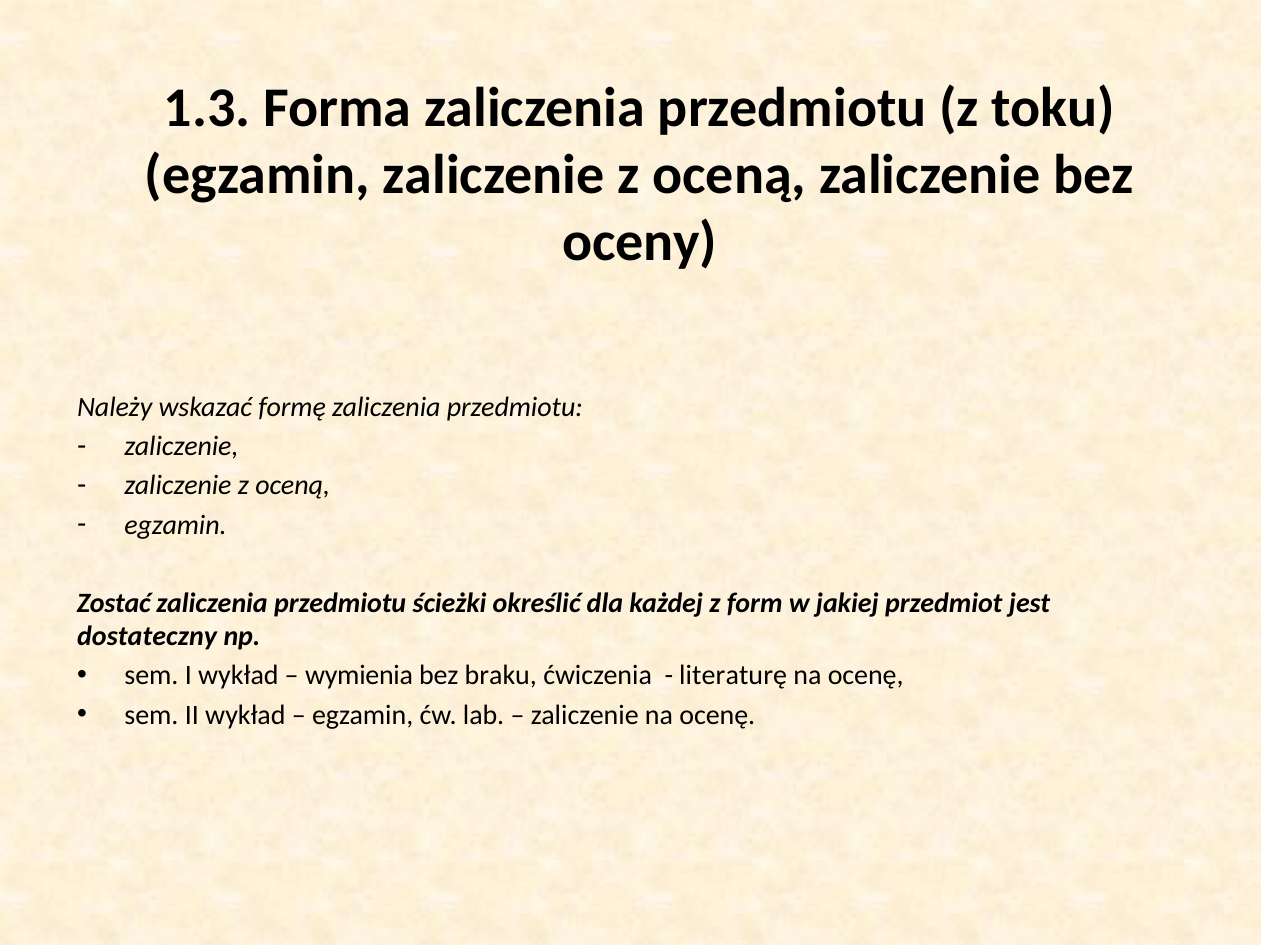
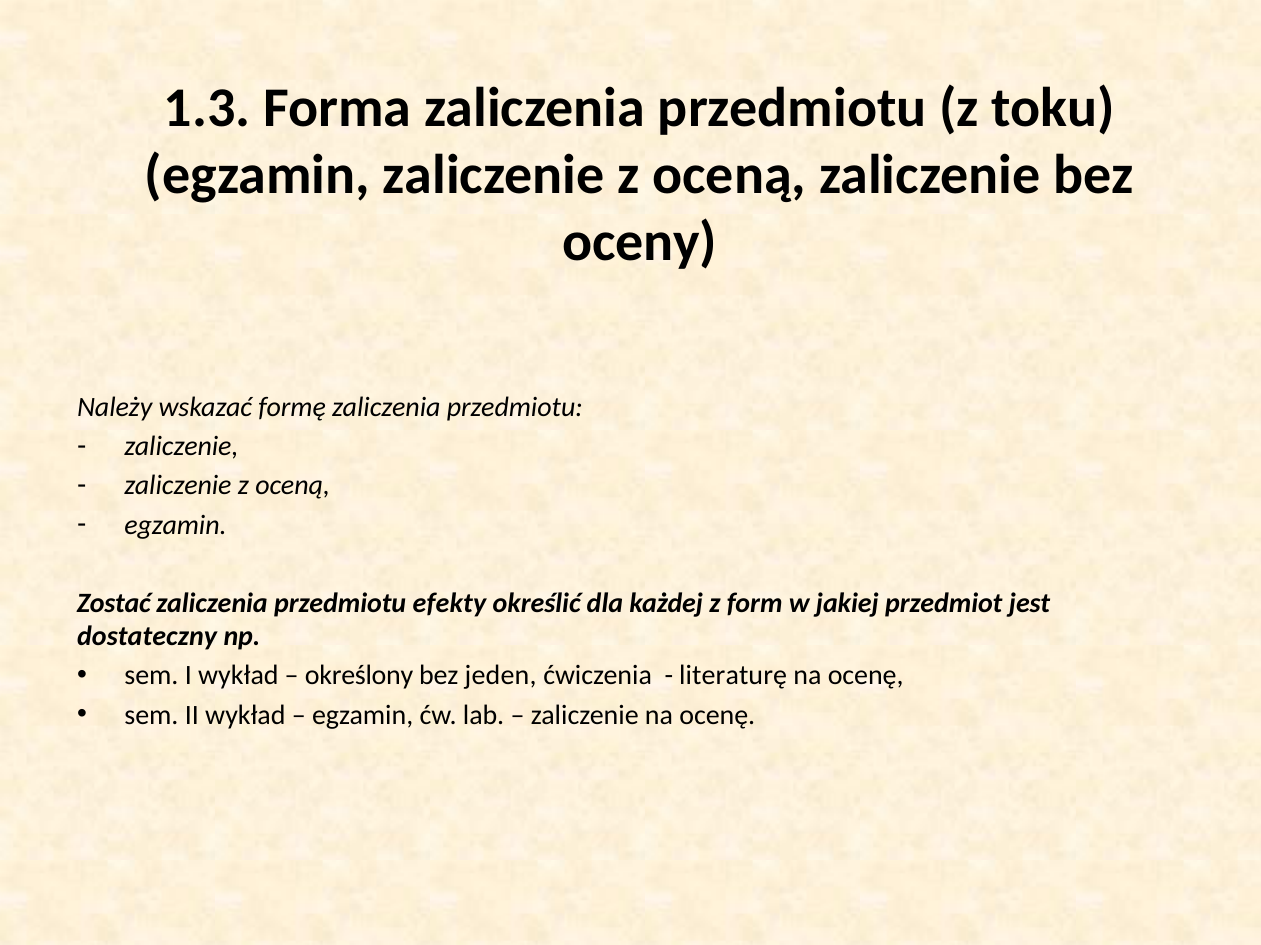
ścieżki: ścieżki -> efekty
wymienia: wymienia -> określony
braku: braku -> jeden
